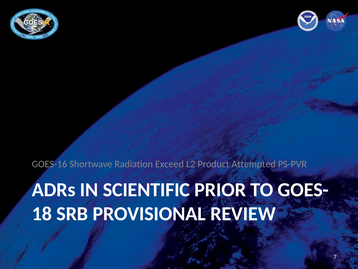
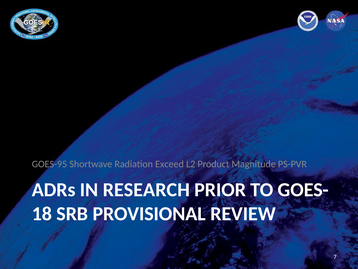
GOES-16: GOES-16 -> GOES-95
Attempted: Attempted -> Magnitude
SCIENTIFIC: SCIENTIFIC -> RESEARCH
